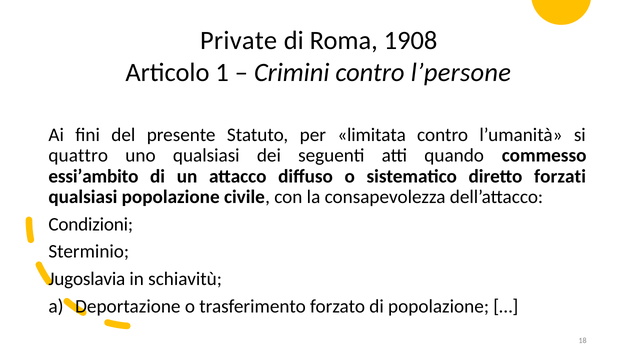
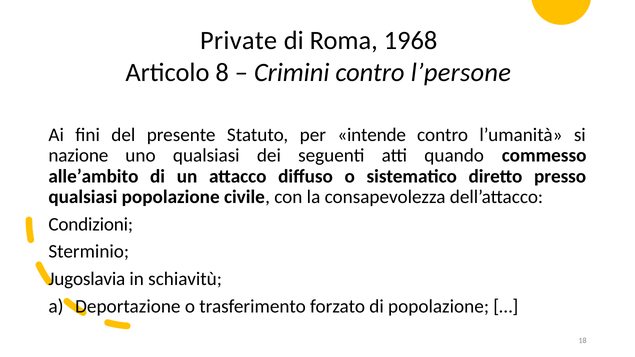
1908: 1908 -> 1968
1: 1 -> 8
limitata: limitata -> intende
quattro: quattro -> nazione
essi’ambito: essi’ambito -> alle’ambito
forzati: forzati -> presso
